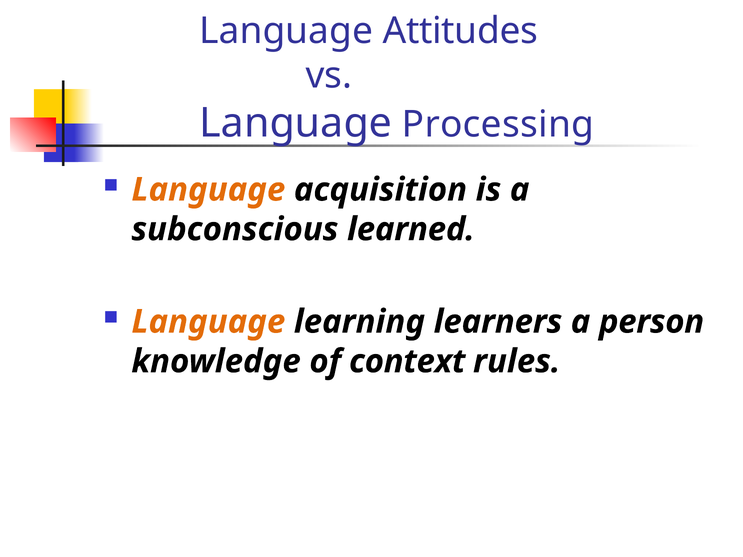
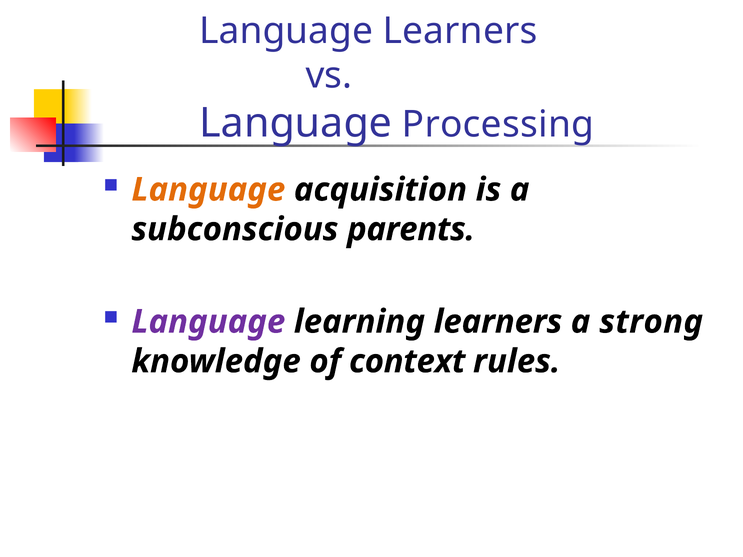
Language Attitudes: Attitudes -> Learners
learned: learned -> parents
Language at (208, 322) colour: orange -> purple
person: person -> strong
